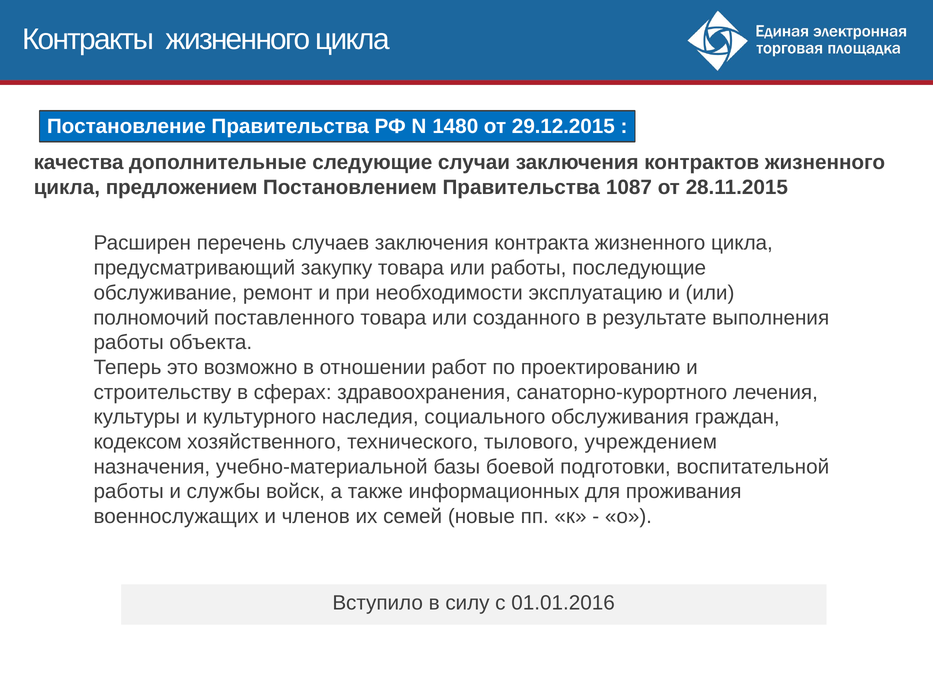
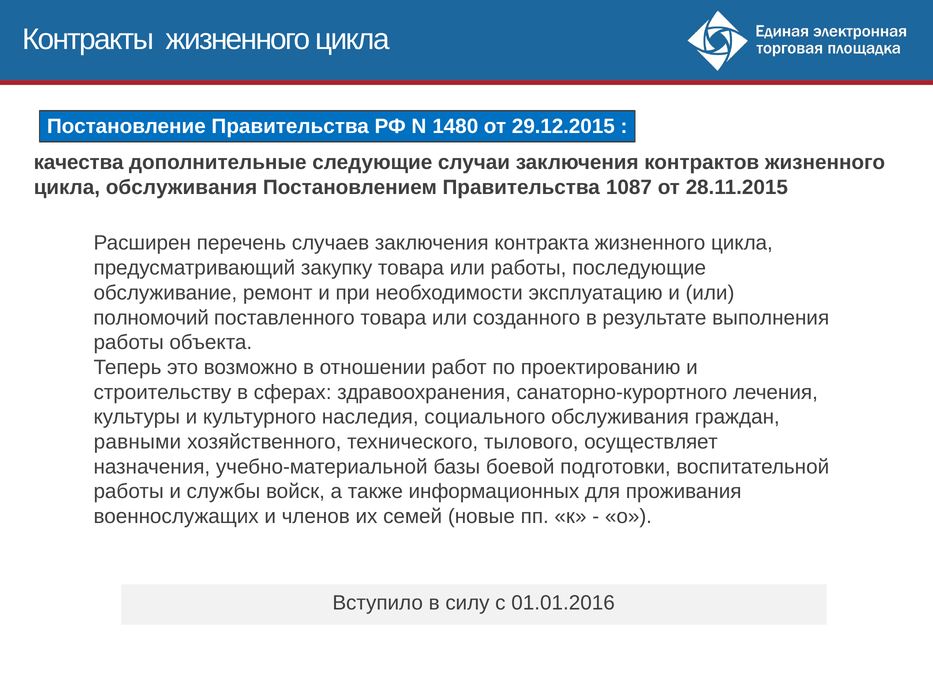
цикла предложением: предложением -> обслуживания
кодексом: кодексом -> равными
учреждением: учреждением -> осуществляет
